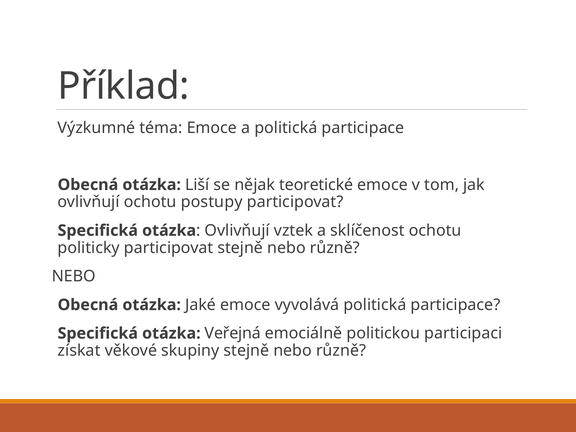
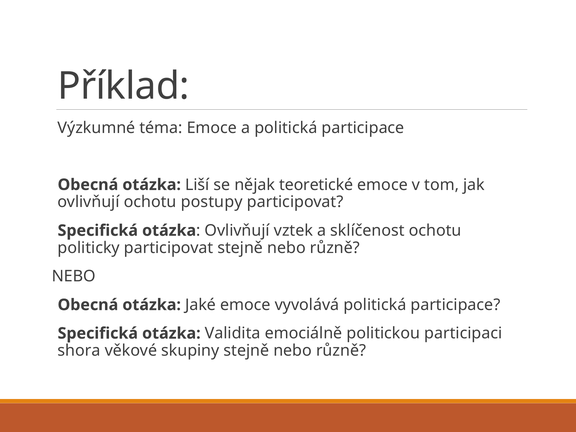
Veřejná: Veřejná -> Validita
získat: získat -> shora
